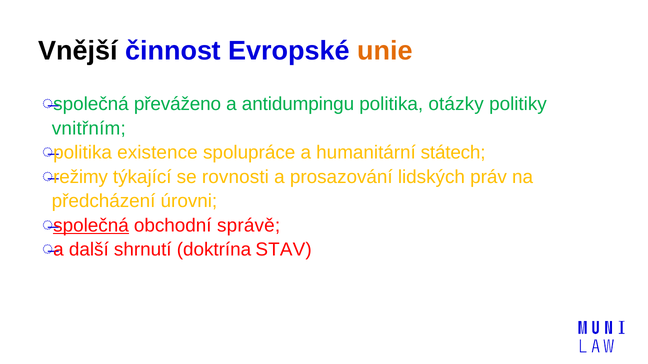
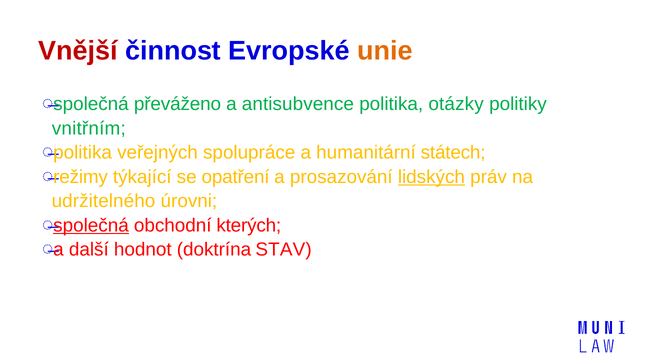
Vnější colour: black -> red
antidumpingu: antidumpingu -> antisubvence
existence: existence -> veřejných
rovnosti: rovnosti -> opatření
lidských underline: none -> present
předcházení: předcházení -> udržitelného
správě: správě -> kterých
shrnutí: shrnutí -> hodnot
